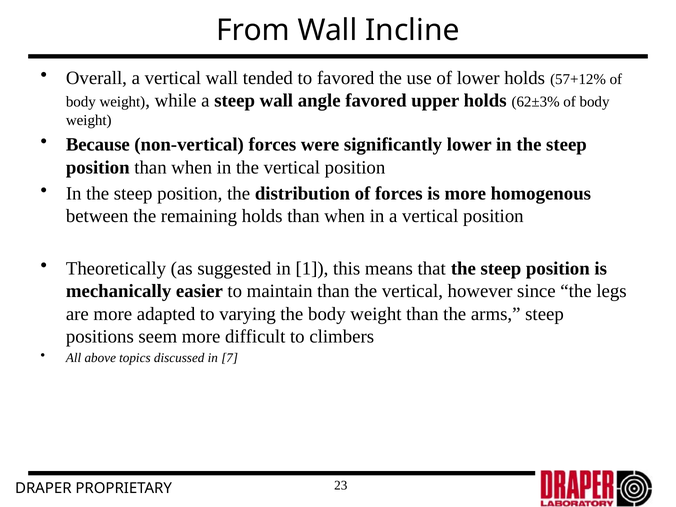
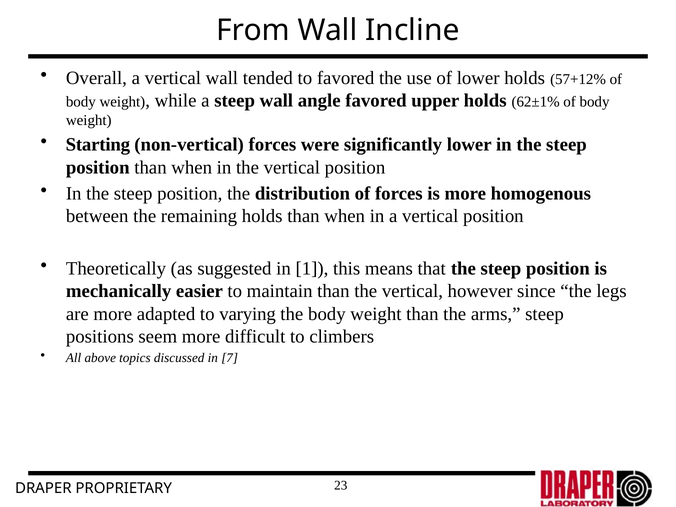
62±3%: 62±3% -> 62±1%
Because: Because -> Starting
